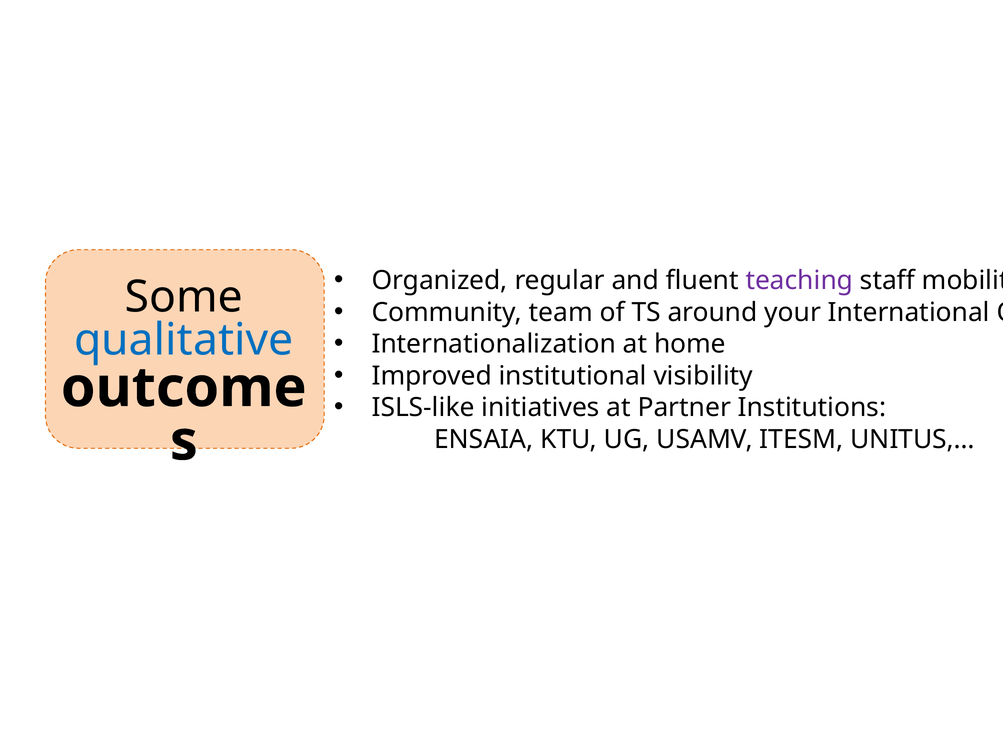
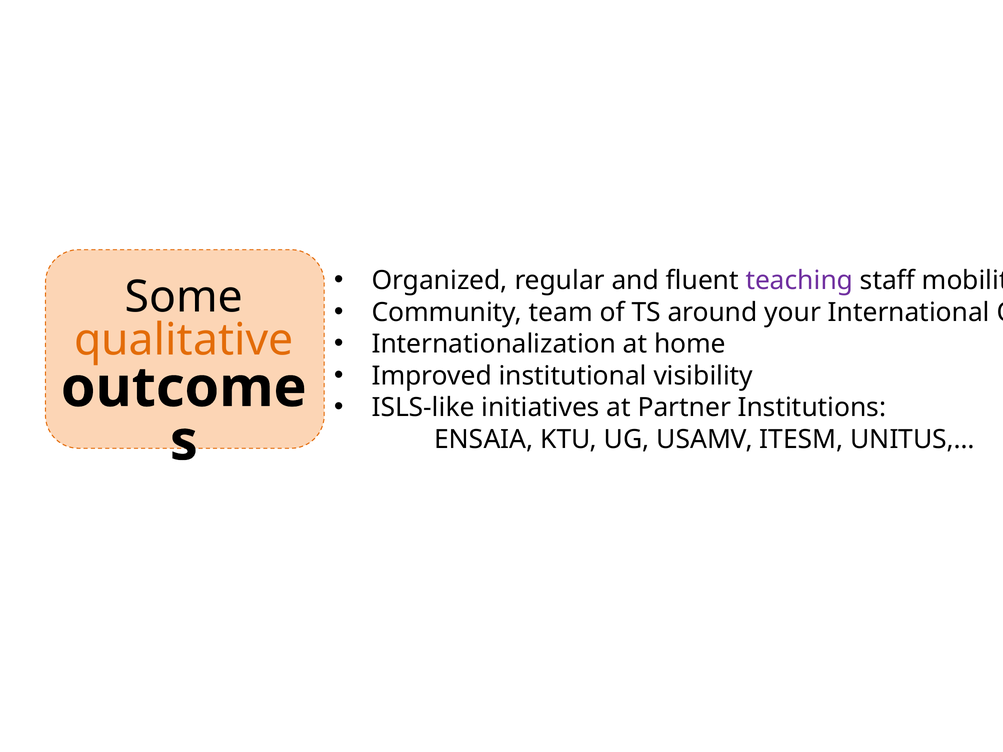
qualitative colour: blue -> orange
